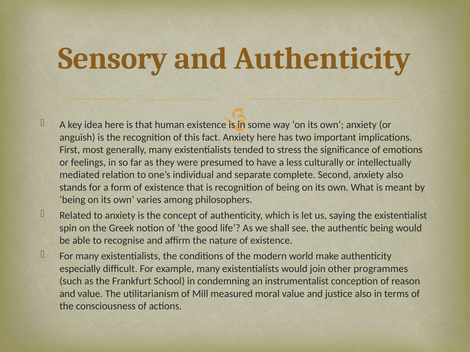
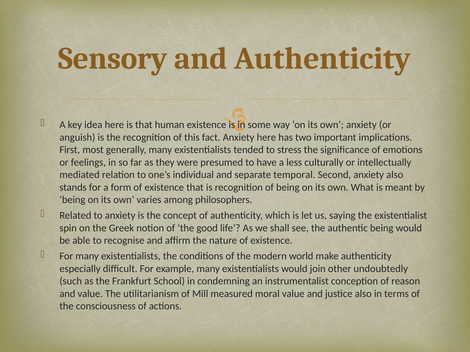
complete: complete -> temporal
programmes: programmes -> undoubtedly
